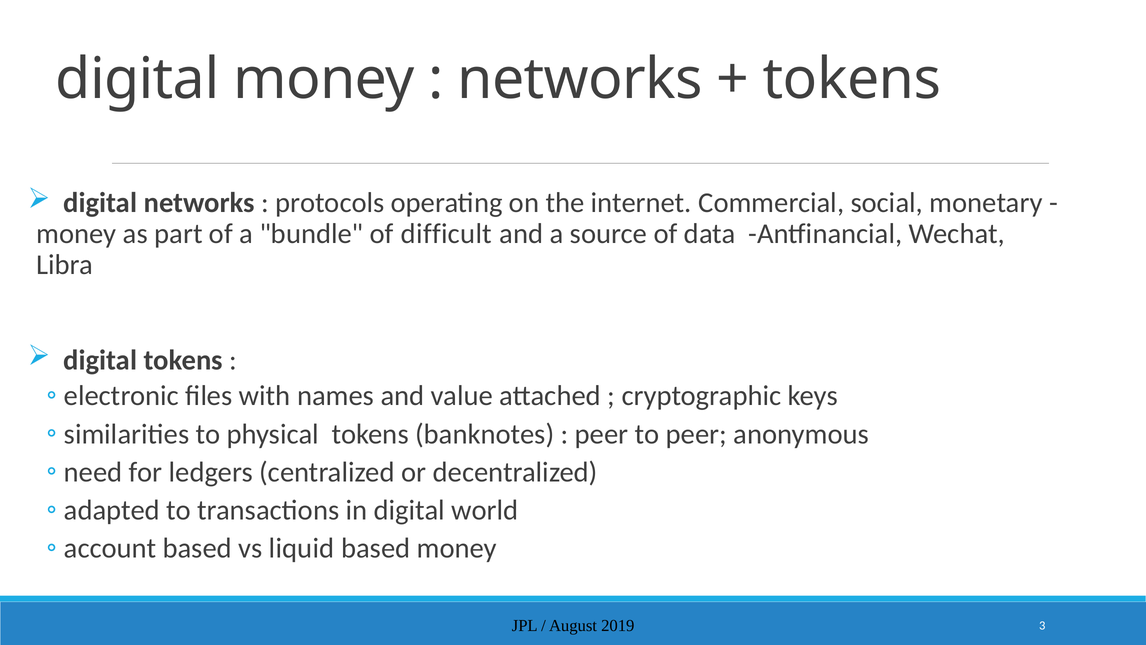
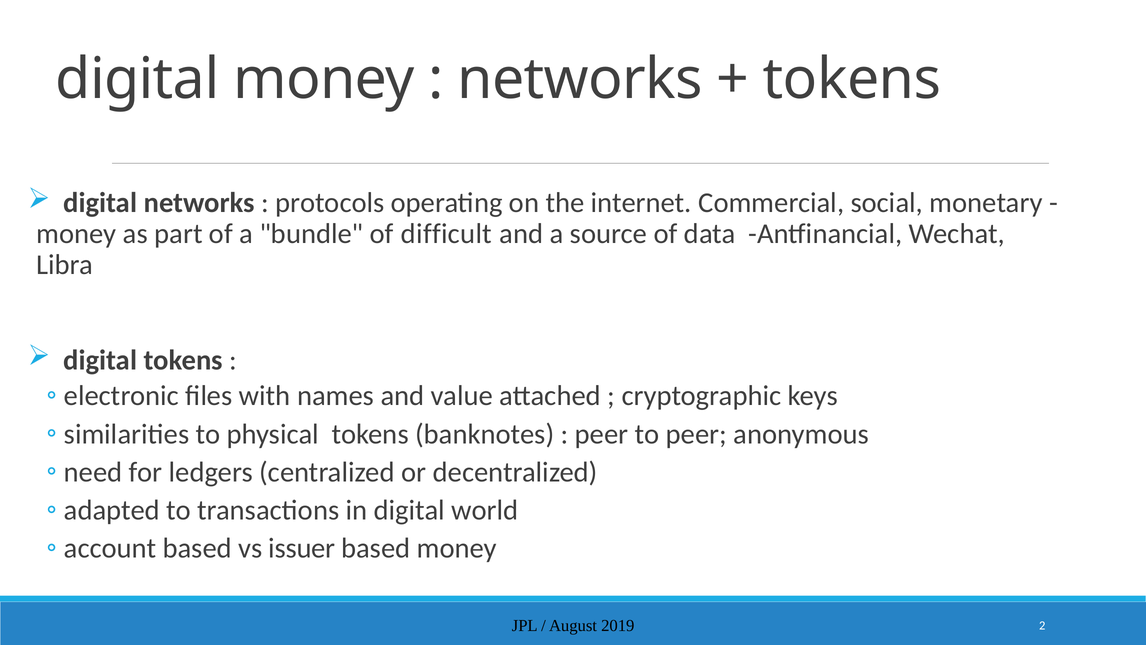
liquid: liquid -> issuer
3: 3 -> 2
